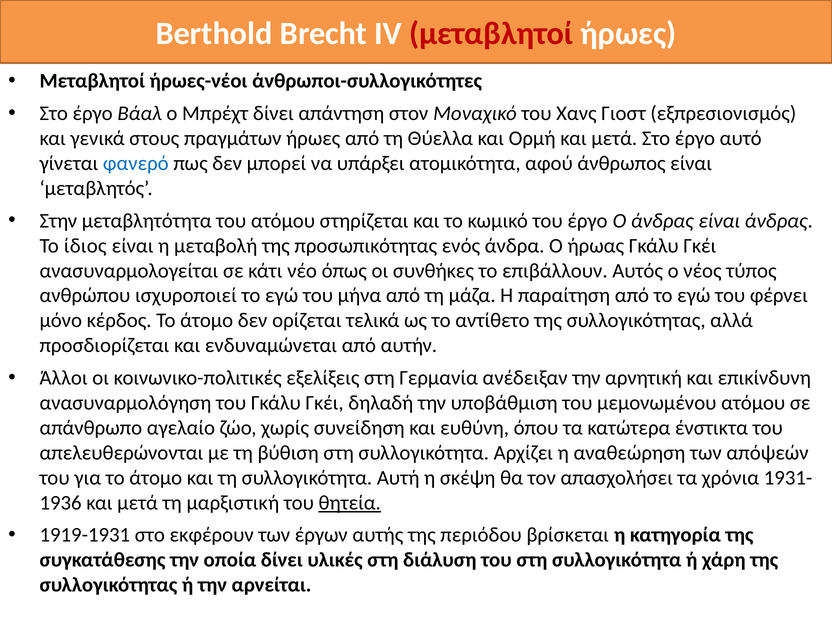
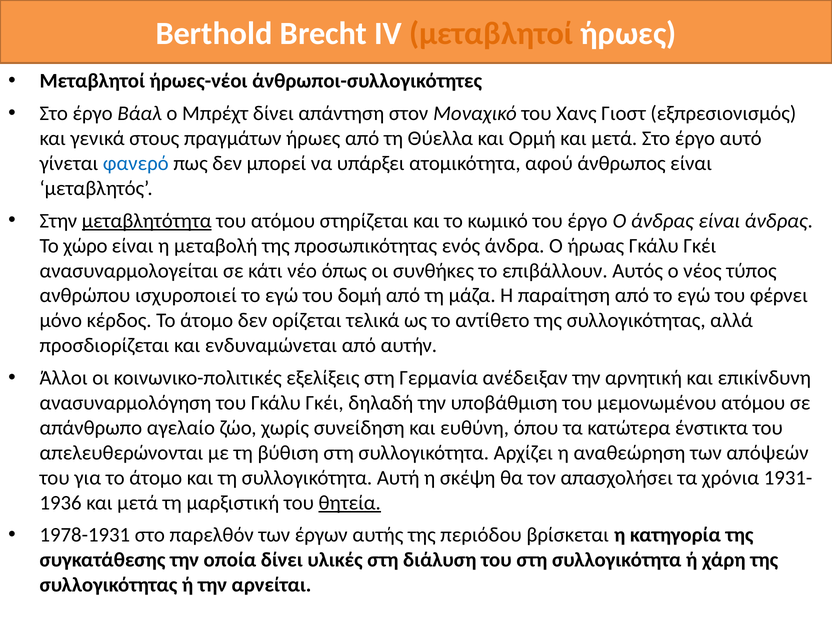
μεταβλητοί at (491, 34) colour: red -> orange
μεταβλητότητα underline: none -> present
ίδιος: ίδιος -> χώρο
μήνα: μήνα -> δομή
1919-1931: 1919-1931 -> 1978-1931
εκφέρουν: εκφέρουν -> παρελθόν
